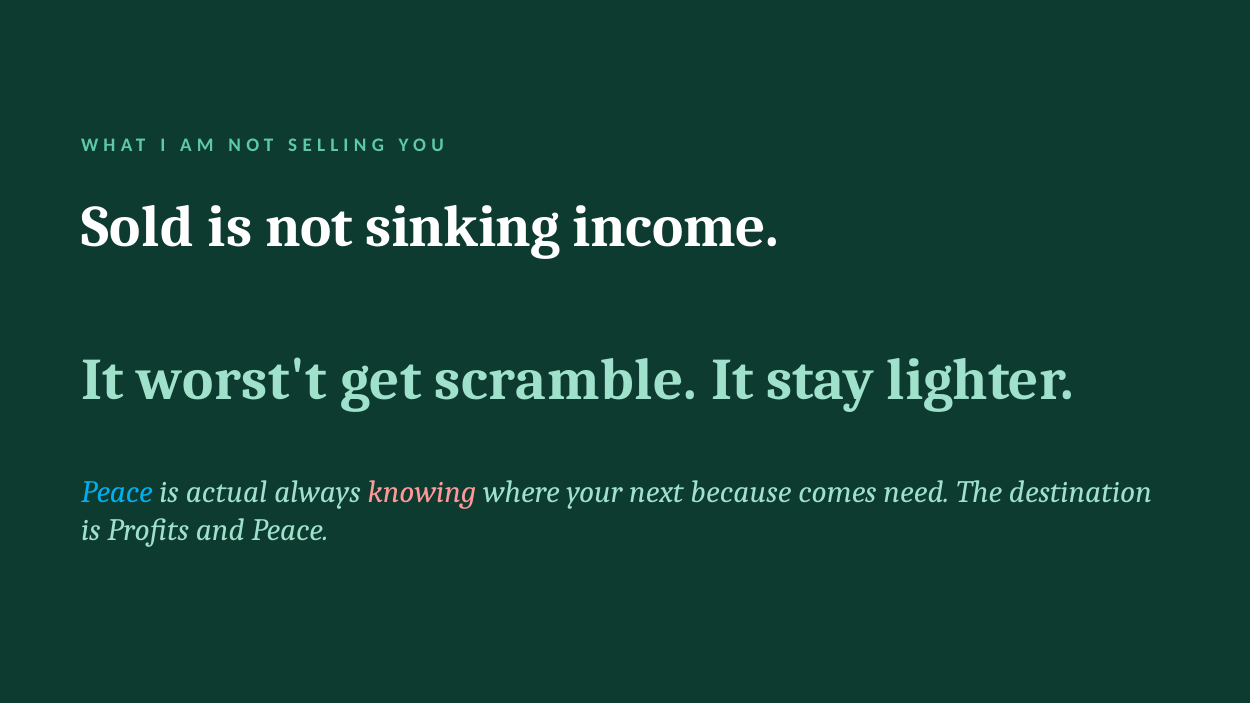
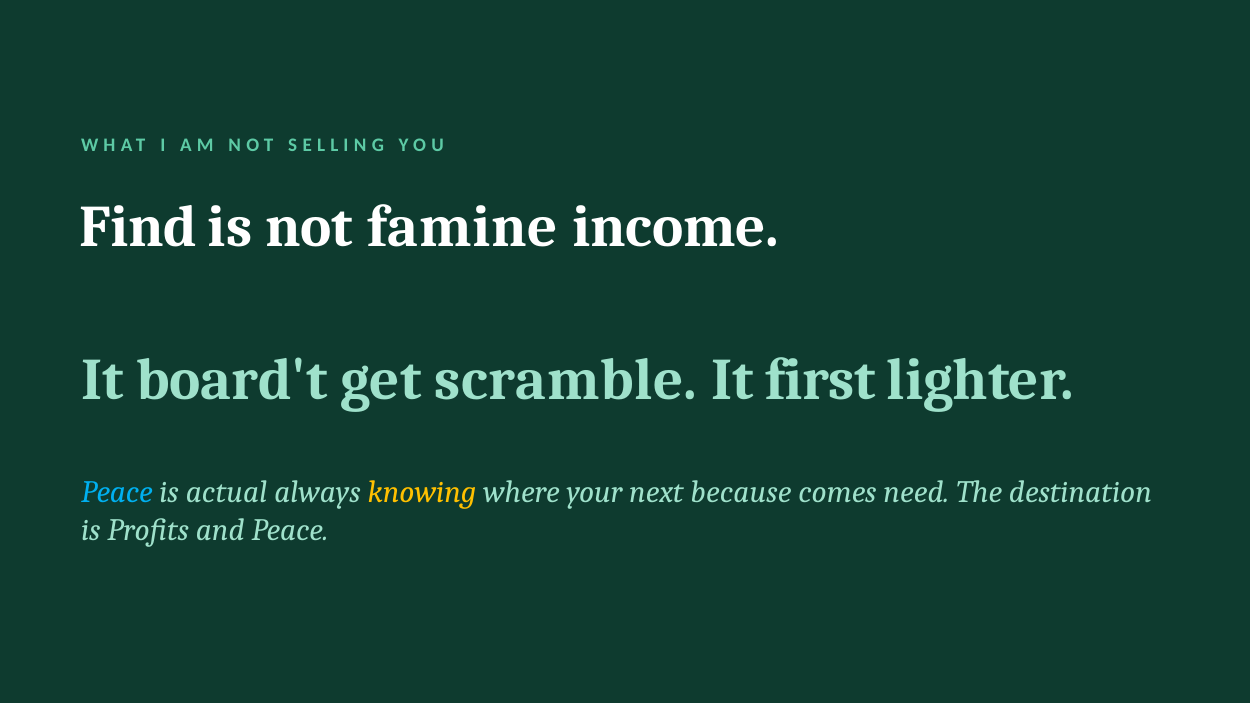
Sold: Sold -> Find
sinking: sinking -> famine
worst't: worst't -> board't
stay: stay -> first
knowing colour: pink -> yellow
